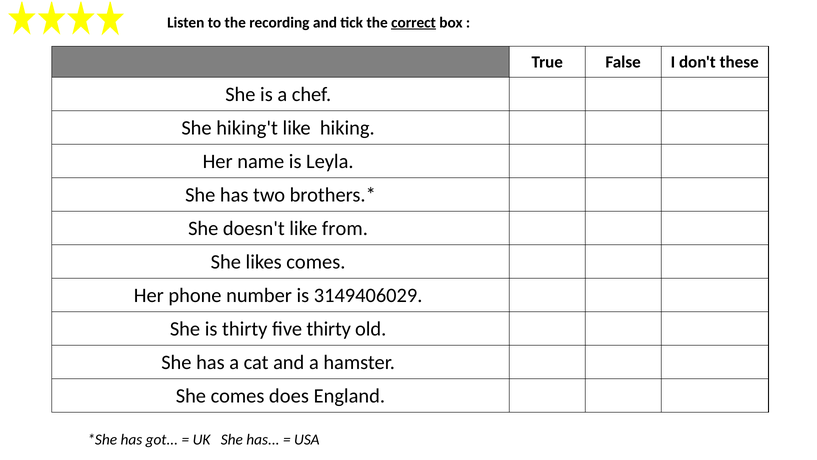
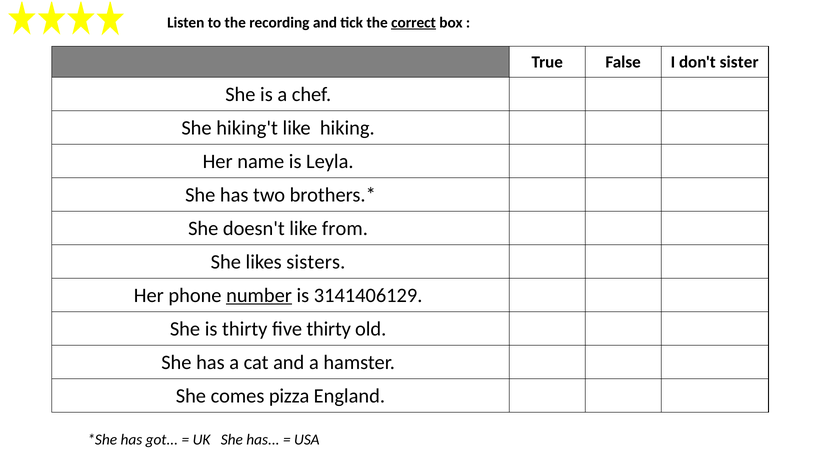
these: these -> sister
likes comes: comes -> sisters
number underline: none -> present
3149406029: 3149406029 -> 3141406129
does: does -> pizza
